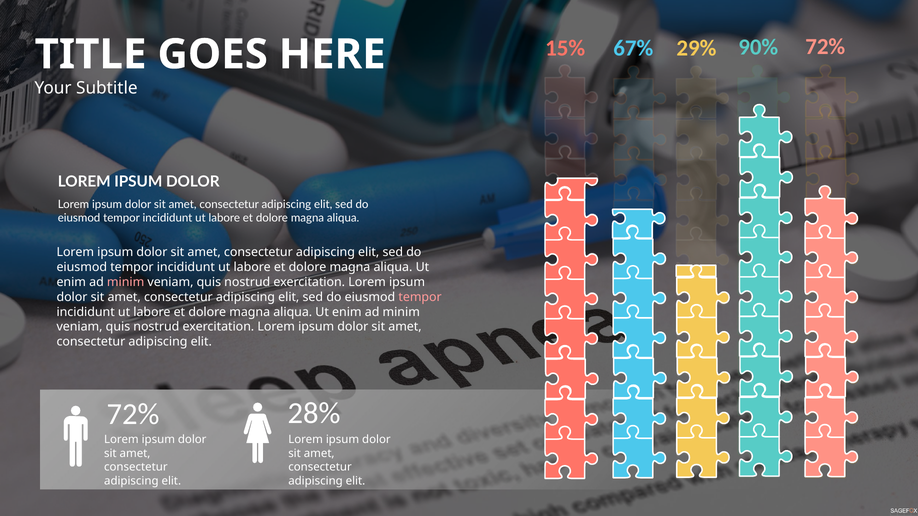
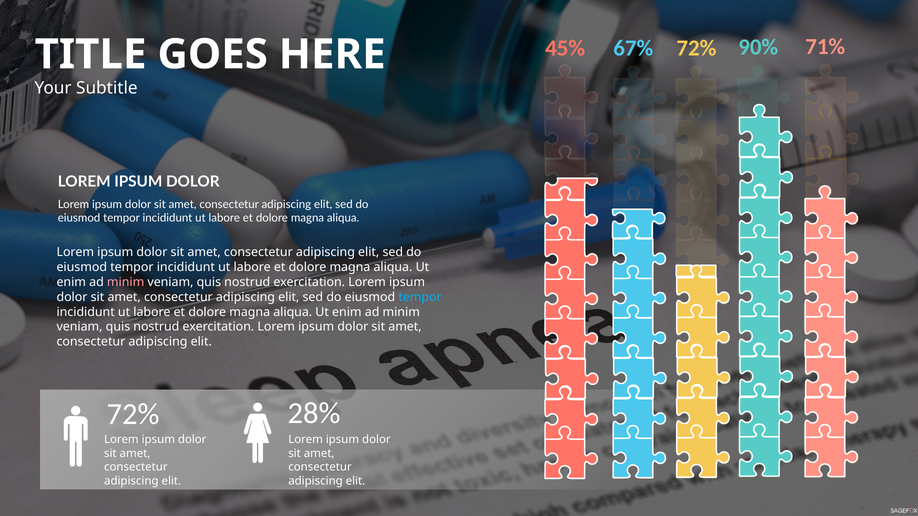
72% at (825, 47): 72% -> 71%
15%: 15% -> 45%
67% 29%: 29% -> 72%
tempor at (420, 297) colour: pink -> light blue
